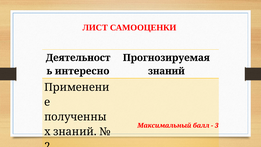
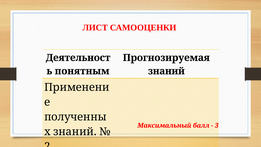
интересно: интересно -> понятным
